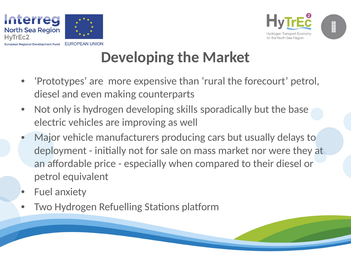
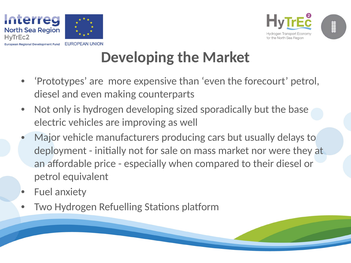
than rural: rural -> even
skills: skills -> sized
